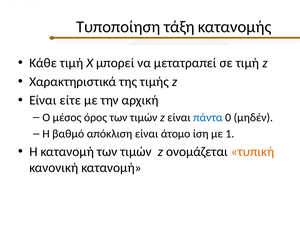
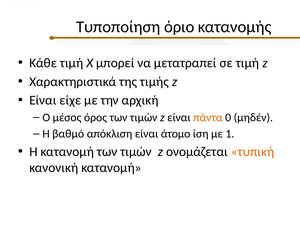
τάξη: τάξη -> όριο
είτε: είτε -> είχε
πάντα colour: blue -> orange
